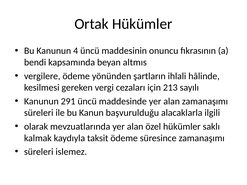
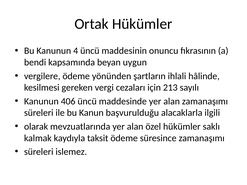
altmıs: altmıs -> uygun
291: 291 -> 406
